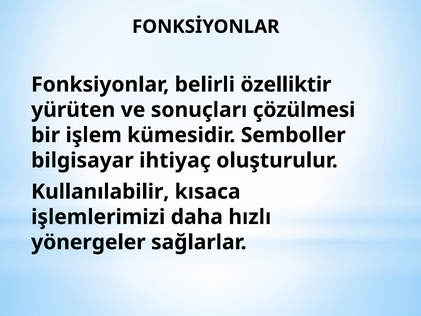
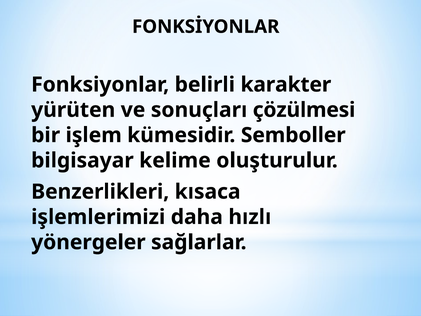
özelliktir: özelliktir -> karakter
ihtiyaç: ihtiyaç -> kelime
Kullanılabilir: Kullanılabilir -> Benzerlikleri
